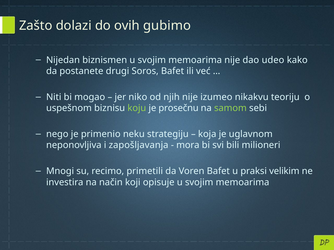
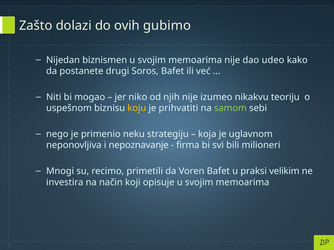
koju colour: light green -> yellow
prosečnu: prosečnu -> prihvatiti
zapošljavanja: zapošljavanja -> nepoznavanje
mora: mora -> firma
